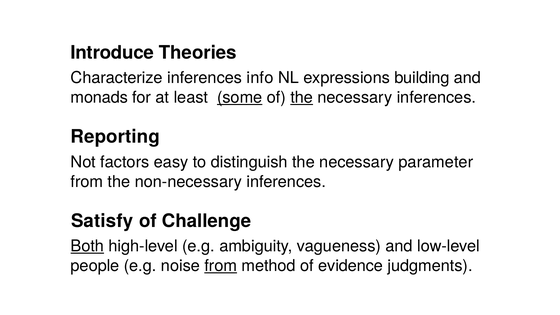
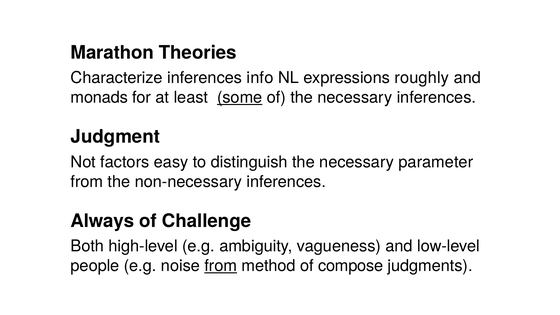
Introduce: Introduce -> Marathon
building: building -> roughly
the at (302, 98) underline: present -> none
Reporting: Reporting -> Judgment
Satisfy: Satisfy -> Always
Both underline: present -> none
evidence: evidence -> compose
